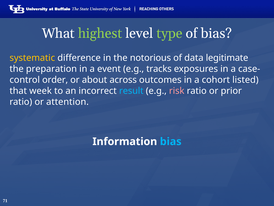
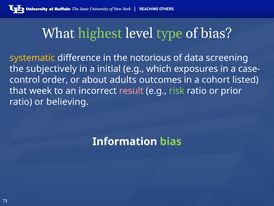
legitimate: legitimate -> screening
preparation: preparation -> subjectively
event: event -> initial
tracks: tracks -> which
across: across -> adults
result colour: light blue -> pink
risk colour: pink -> light green
attention: attention -> believing
bias at (171, 141) colour: light blue -> light green
